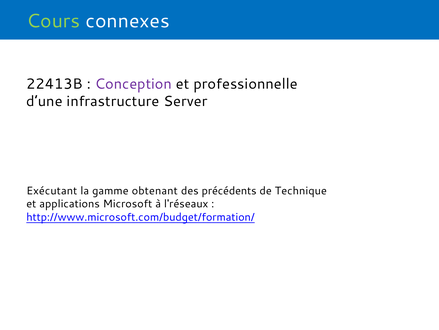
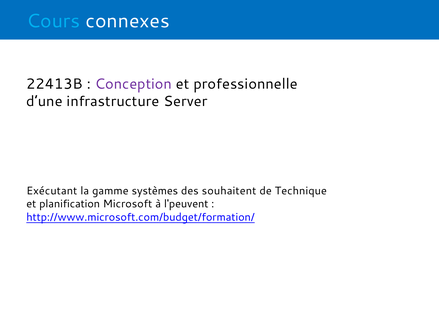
Cours colour: light green -> light blue
obtenant: obtenant -> systèmes
précédents: précédents -> souhaitent
applications: applications -> planification
l'réseaux: l'réseaux -> l'peuvent
